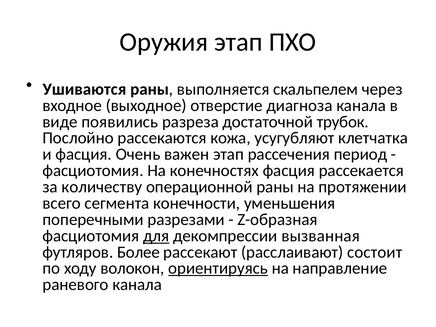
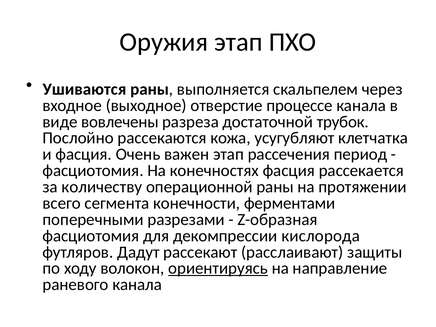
диагноза: диагноза -> процессе
появились: появились -> вовлечены
уменьшения: уменьшения -> ферментами
для underline: present -> none
вызванная: вызванная -> кислорода
Более: Более -> Дадут
состоит: состоит -> защиты
